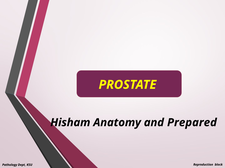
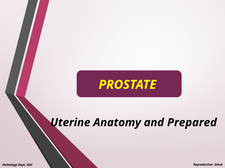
Hisham: Hisham -> Uterine
